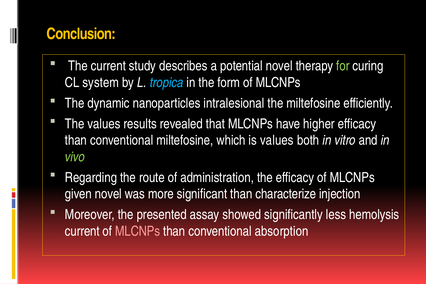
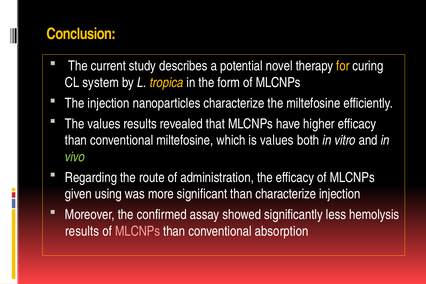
for colour: light green -> yellow
tropica colour: light blue -> yellow
The dynamic: dynamic -> injection
nanoparticles intralesional: intralesional -> characterize
given novel: novel -> using
presented: presented -> confirmed
current at (82, 231): current -> results
